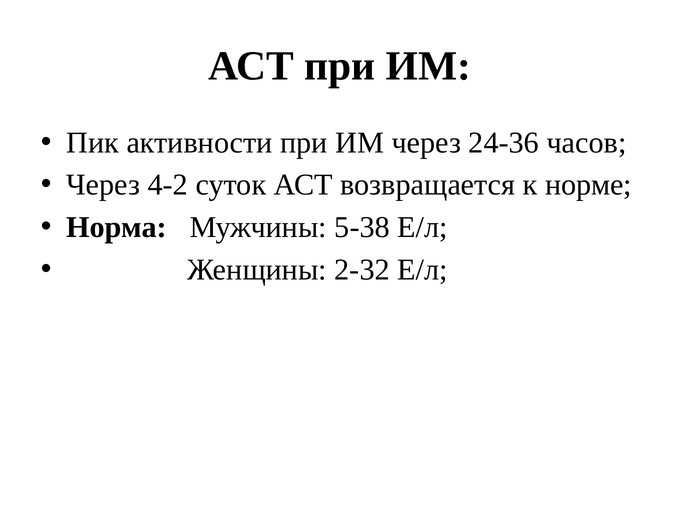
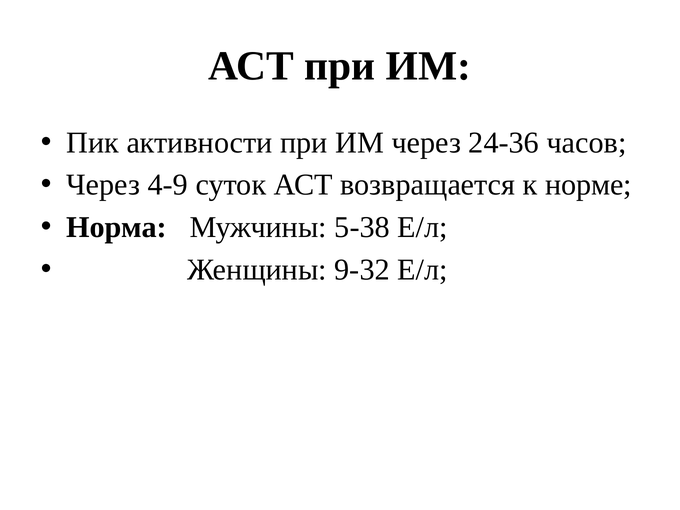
4-2: 4-2 -> 4-9
2-32: 2-32 -> 9-32
